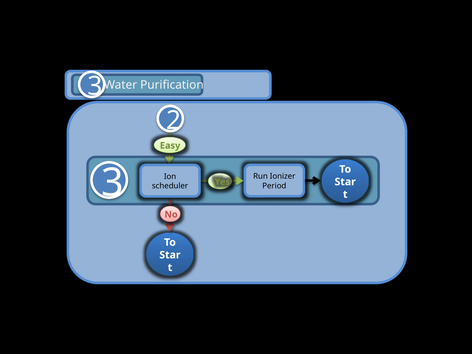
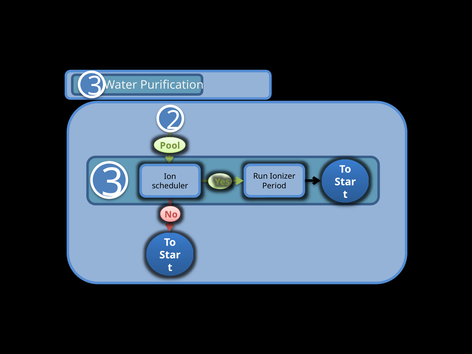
Easy: Easy -> Pool
